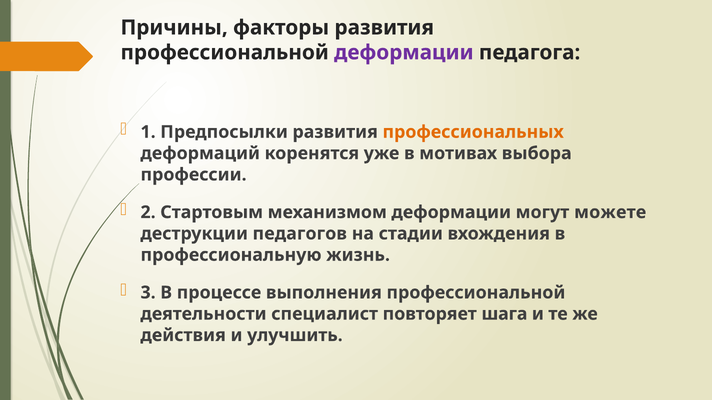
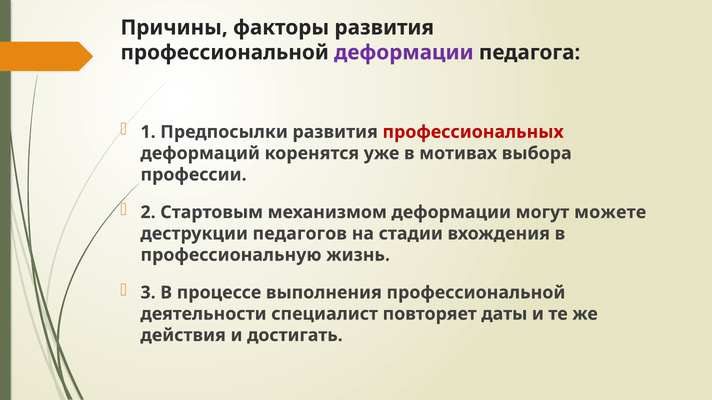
профессиональных colour: orange -> red
шага: шага -> даты
улучшить: улучшить -> достигать
